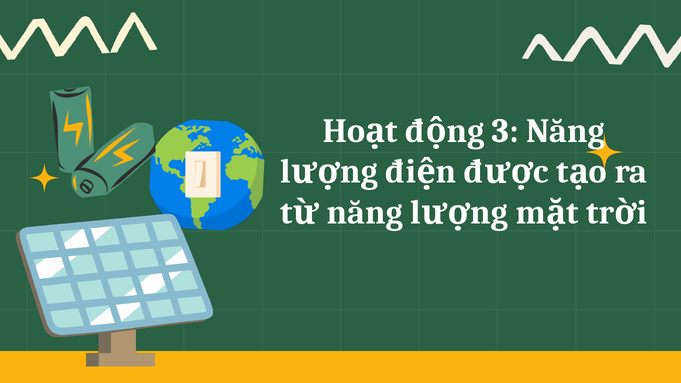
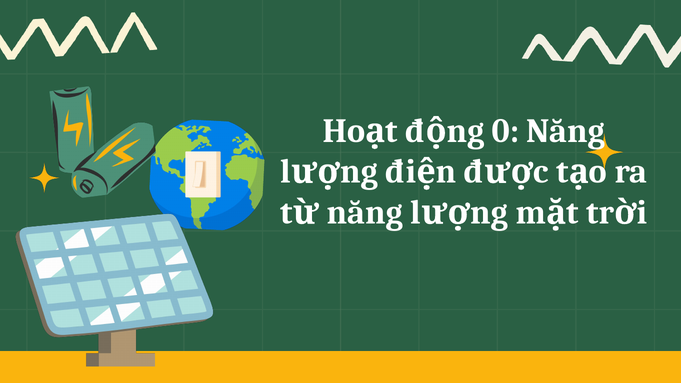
3: 3 -> 0
